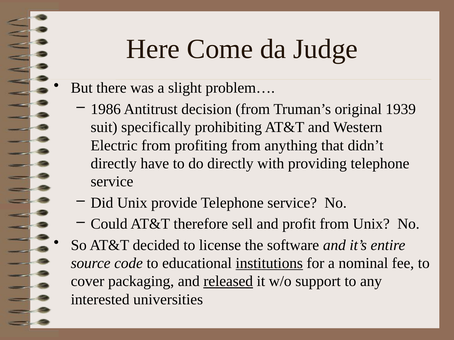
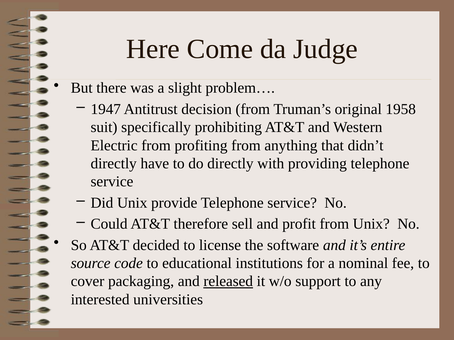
1986: 1986 -> 1947
1939: 1939 -> 1958
institutions underline: present -> none
